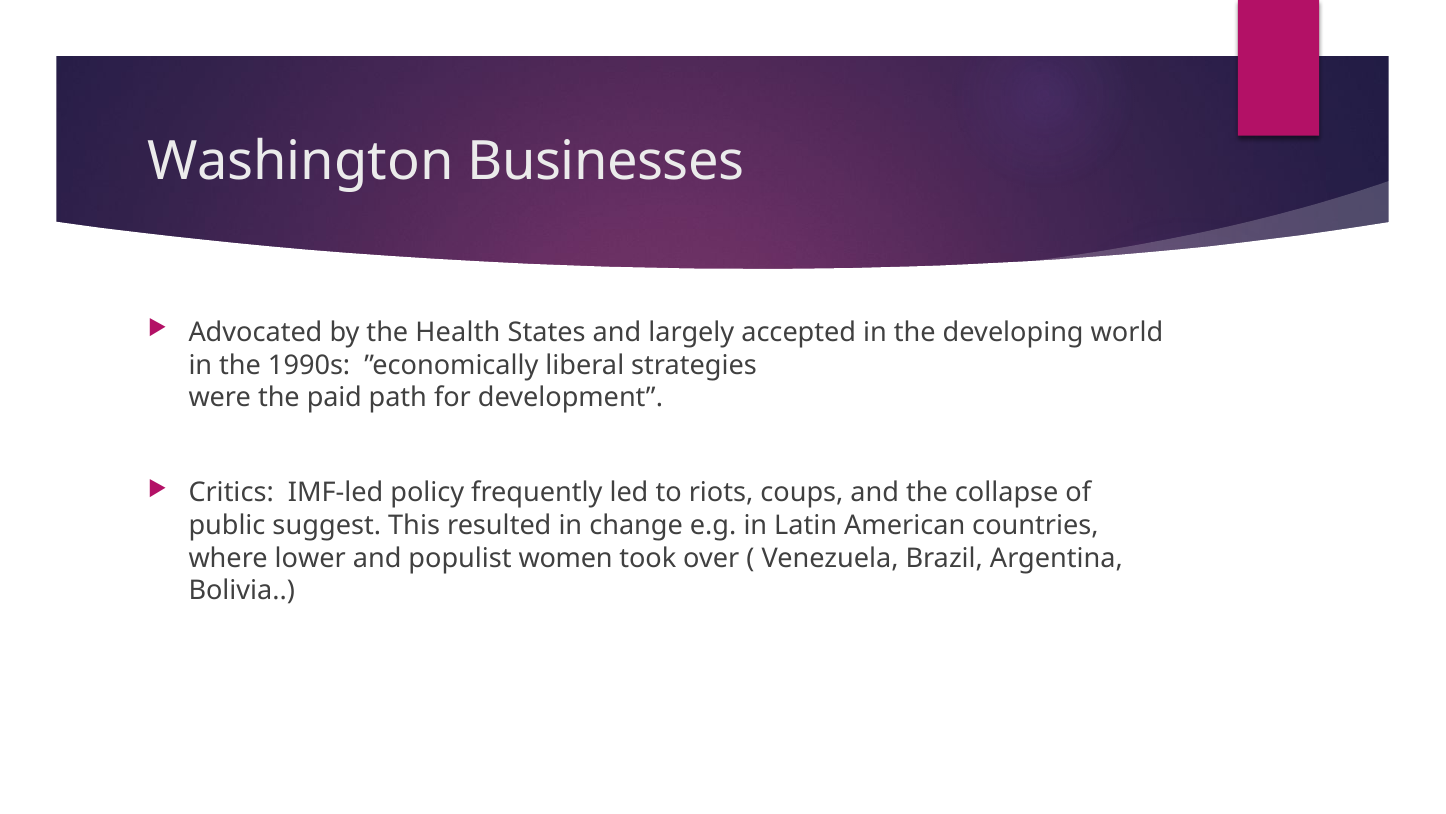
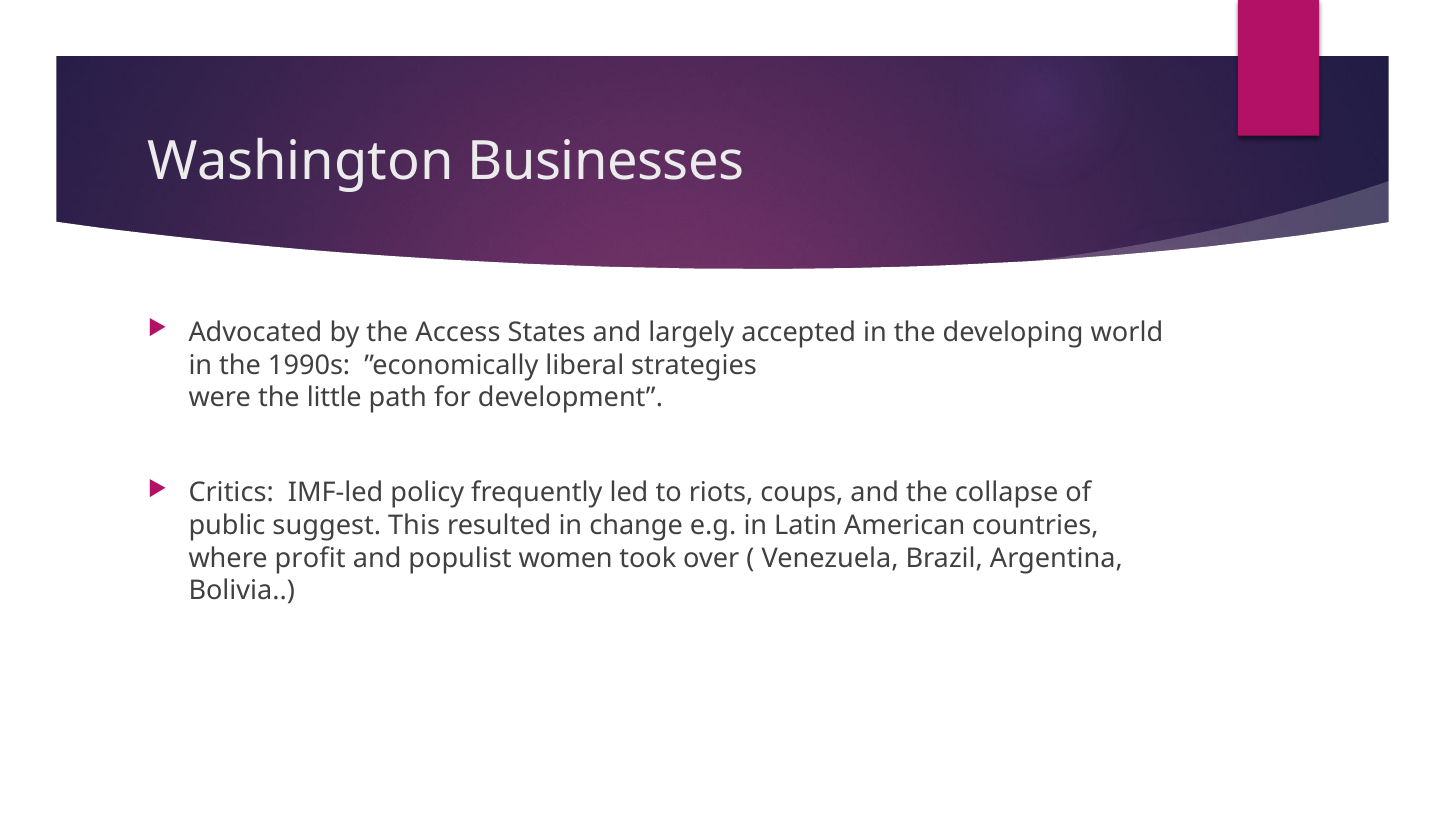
Health: Health -> Access
paid: paid -> little
lower: lower -> profit
